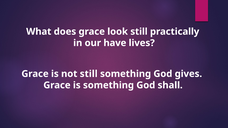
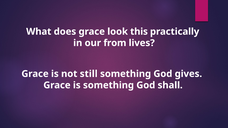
look still: still -> this
have: have -> from
